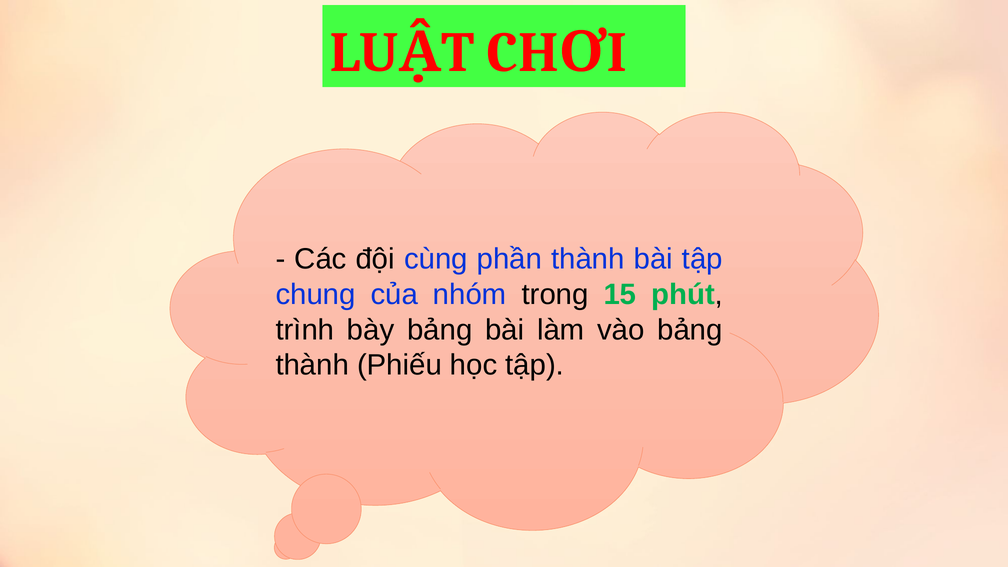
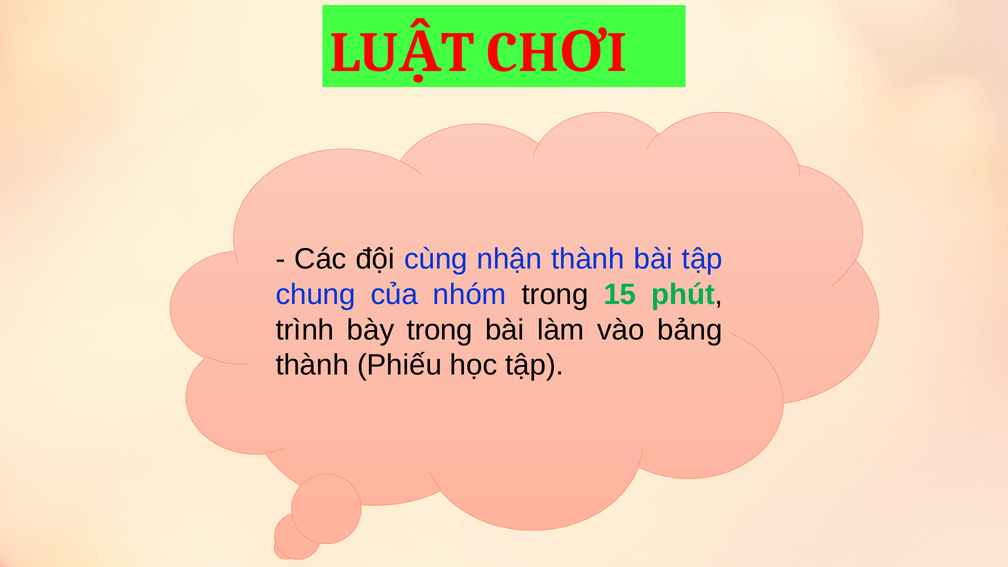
phần: phần -> nhận
bày bảng: bảng -> trong
